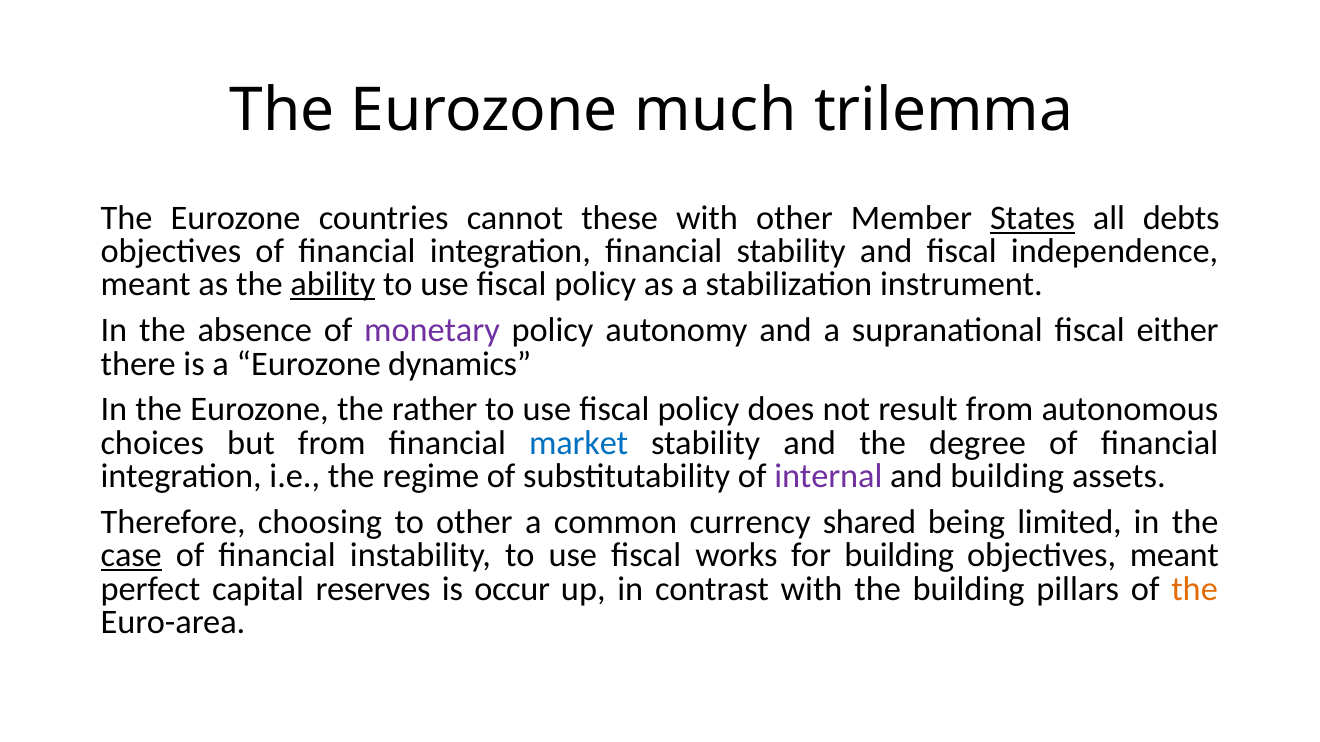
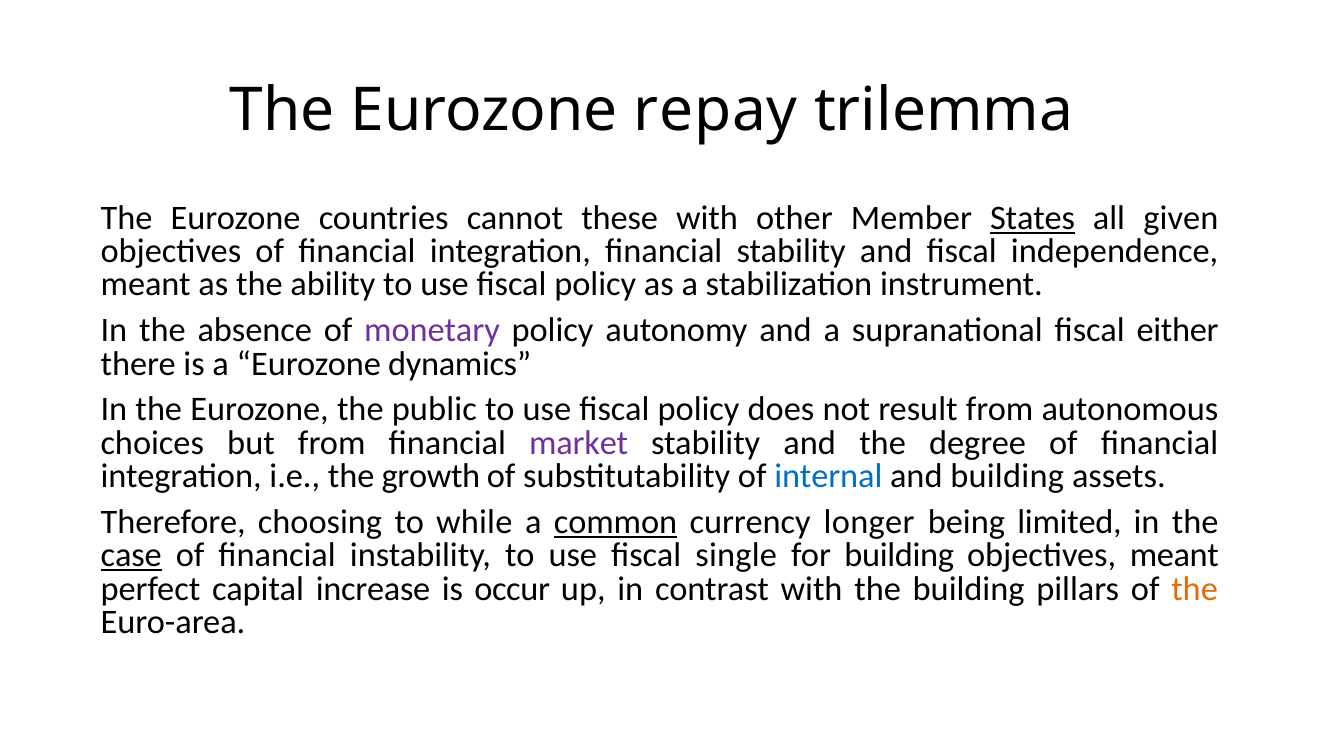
much: much -> repay
debts: debts -> given
ability underline: present -> none
rather: rather -> public
market colour: blue -> purple
regime: regime -> growth
internal colour: purple -> blue
to other: other -> while
common underline: none -> present
shared: shared -> longer
works: works -> single
reserves: reserves -> increase
